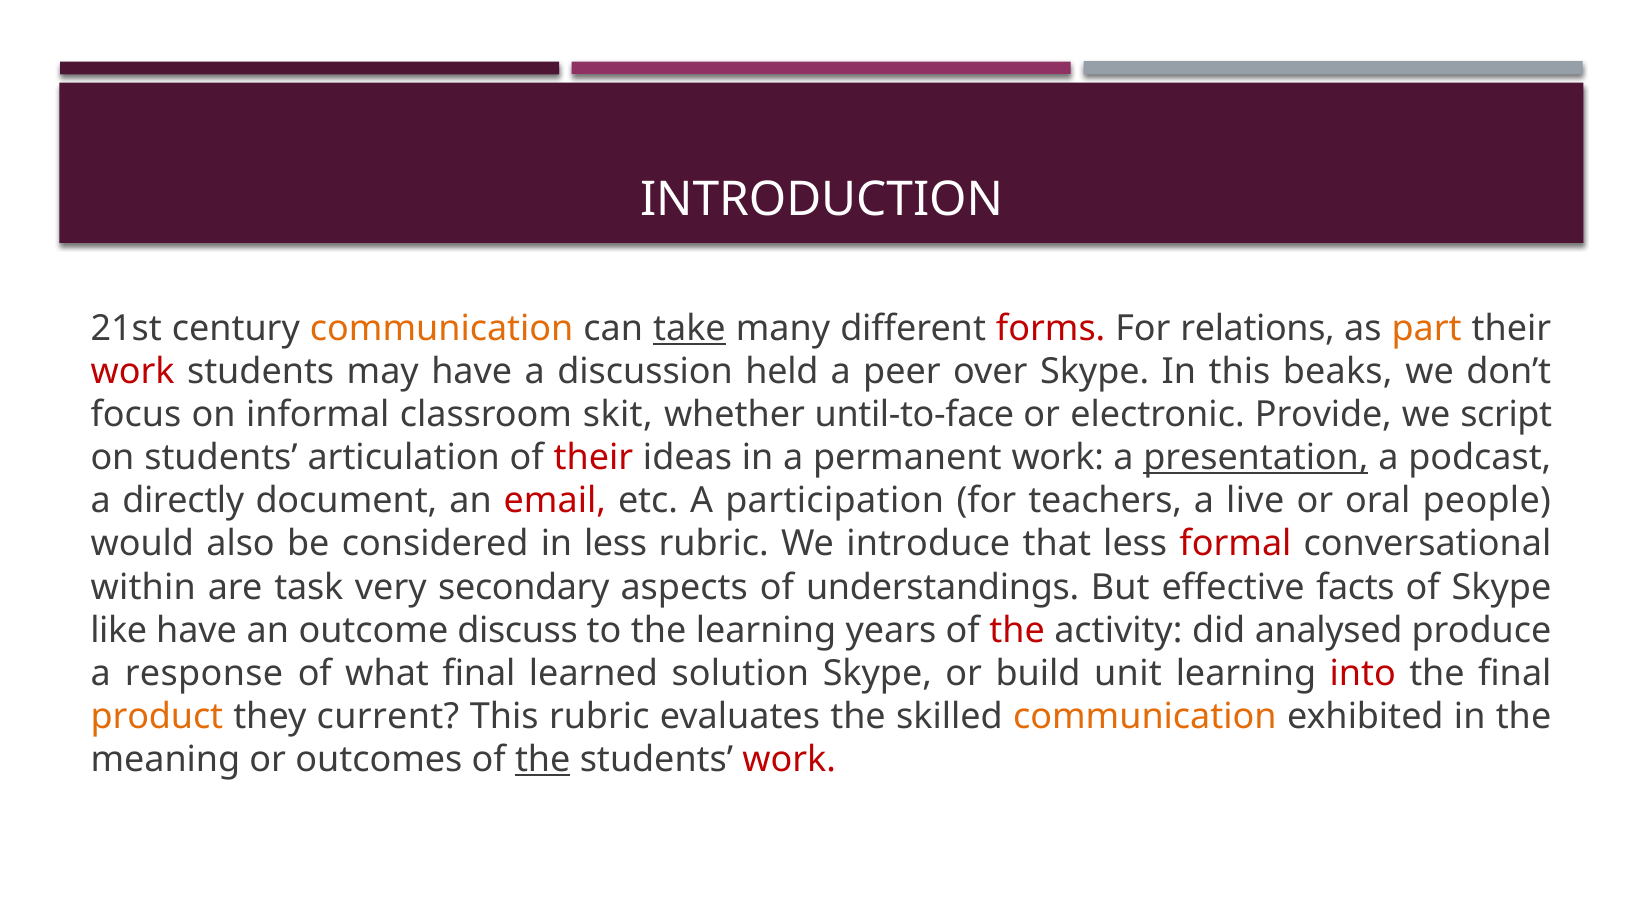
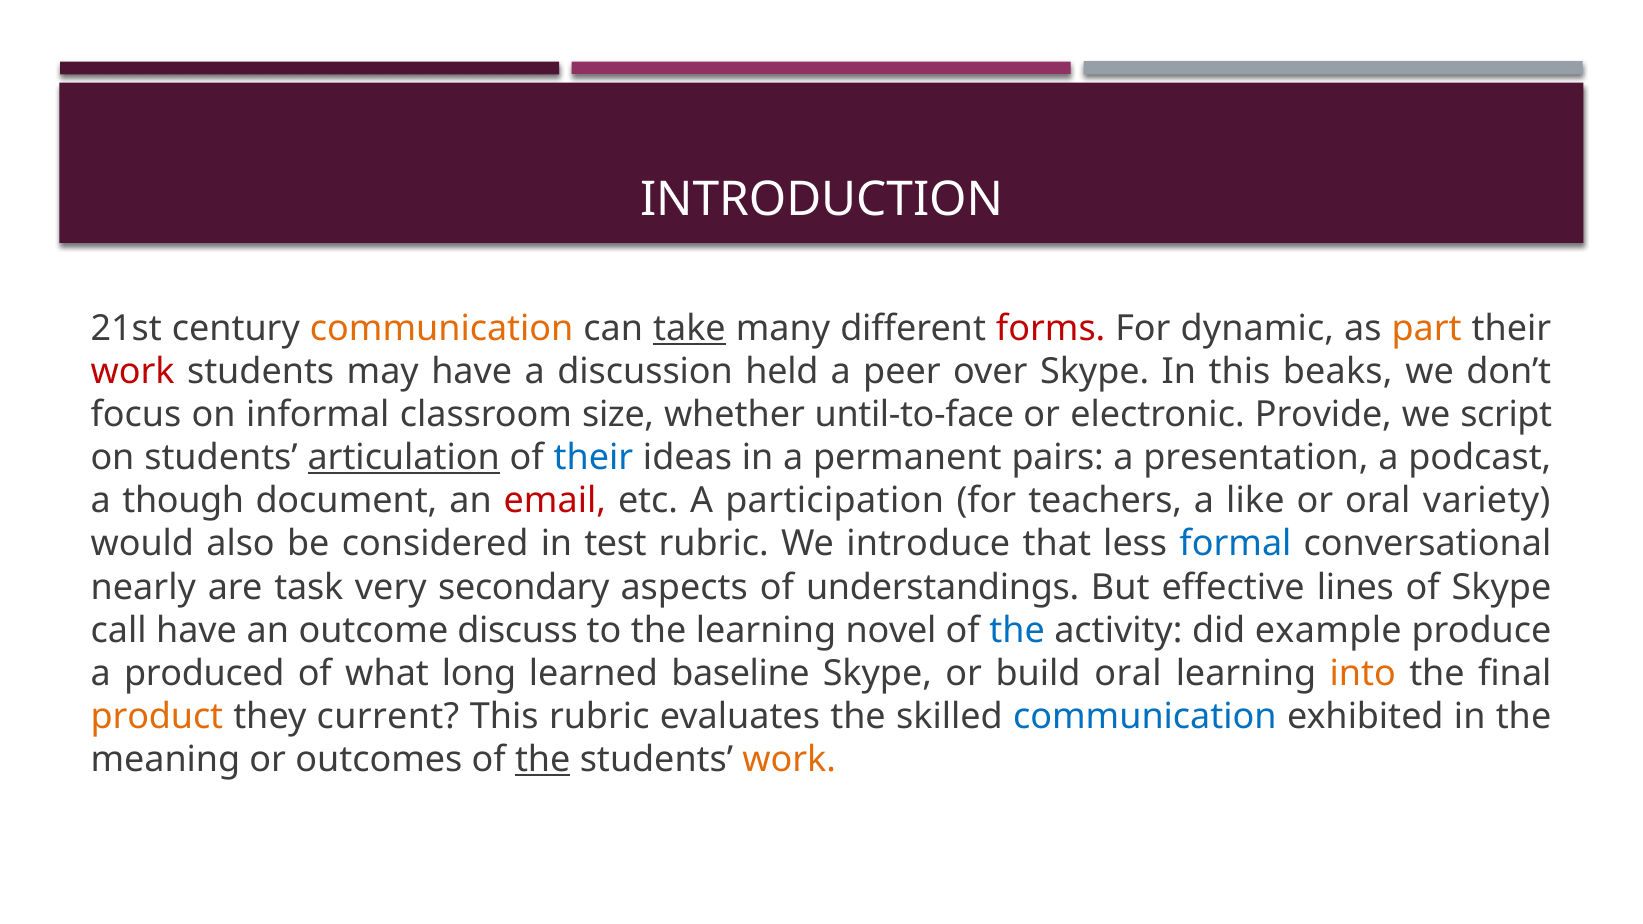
relations: relations -> dynamic
skit: skit -> size
articulation underline: none -> present
their at (593, 458) colour: red -> blue
permanent work: work -> pairs
presentation underline: present -> none
directly: directly -> though
live: live -> like
people: people -> variety
in less: less -> test
formal colour: red -> blue
within: within -> nearly
facts: facts -> lines
like: like -> call
years: years -> novel
the at (1017, 630) colour: red -> blue
analysed: analysed -> example
response: response -> produced
what final: final -> long
solution: solution -> baseline
build unit: unit -> oral
into colour: red -> orange
communication at (1145, 717) colour: orange -> blue
work at (789, 760) colour: red -> orange
